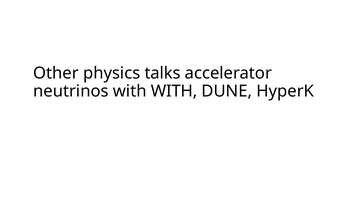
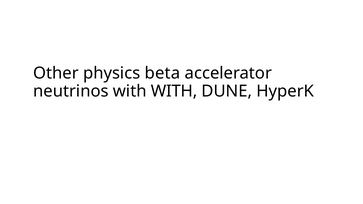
talks: talks -> beta
